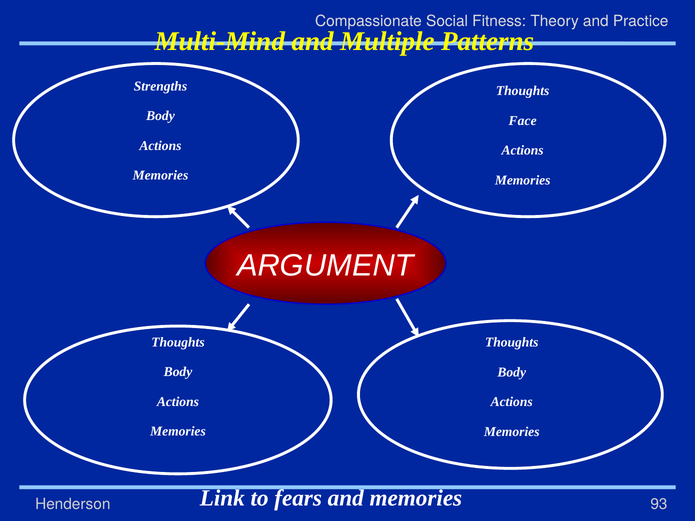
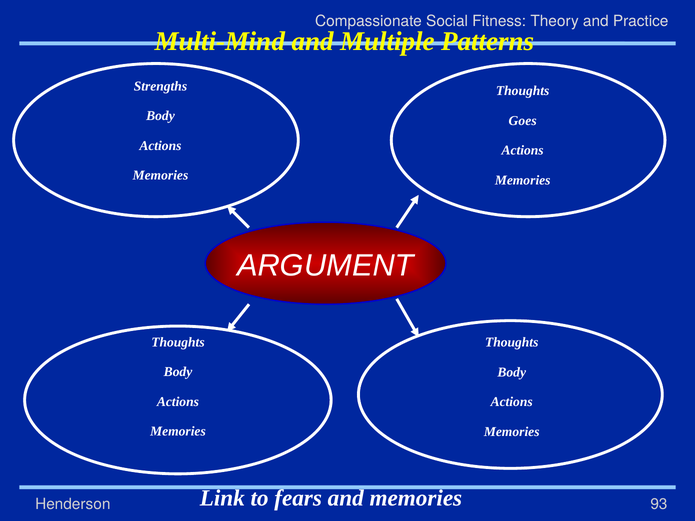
Face: Face -> Goes
